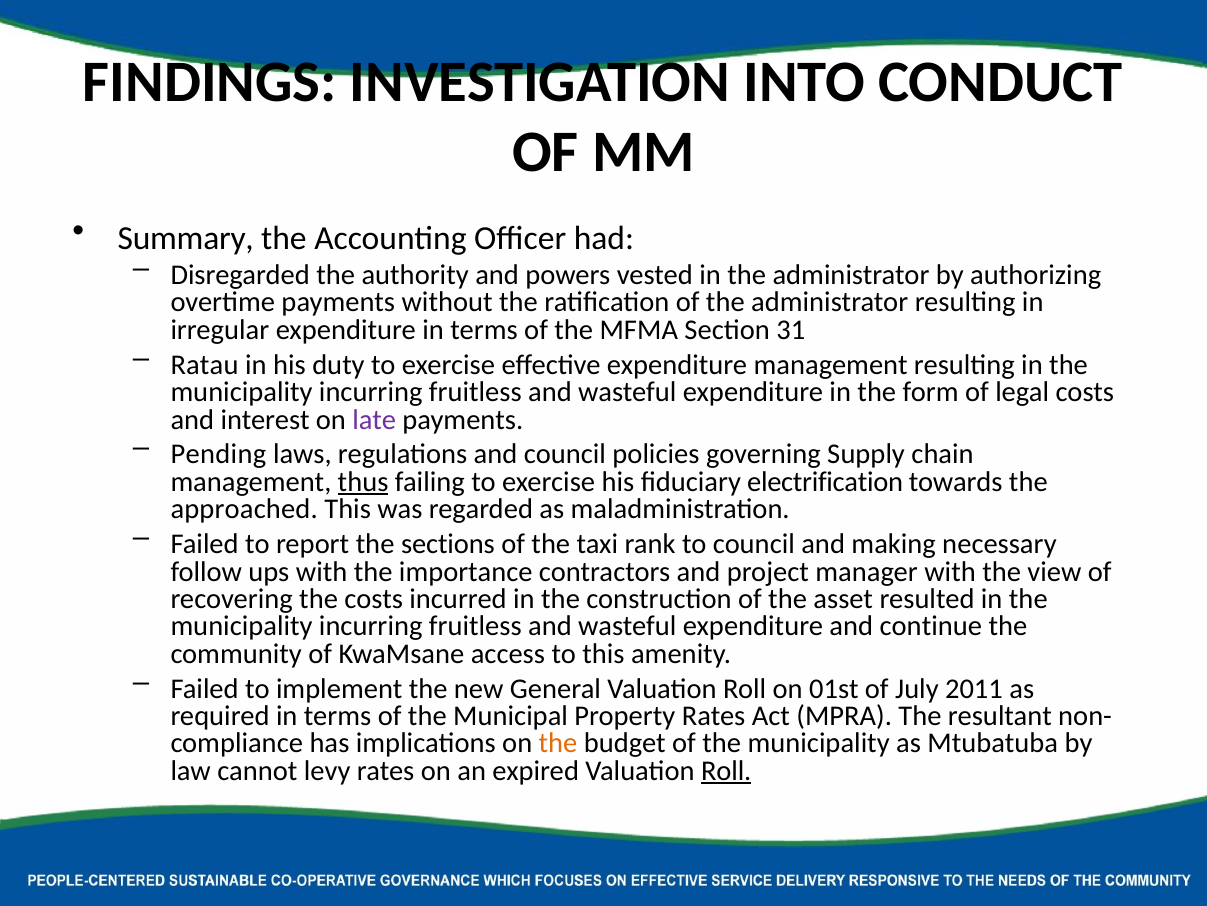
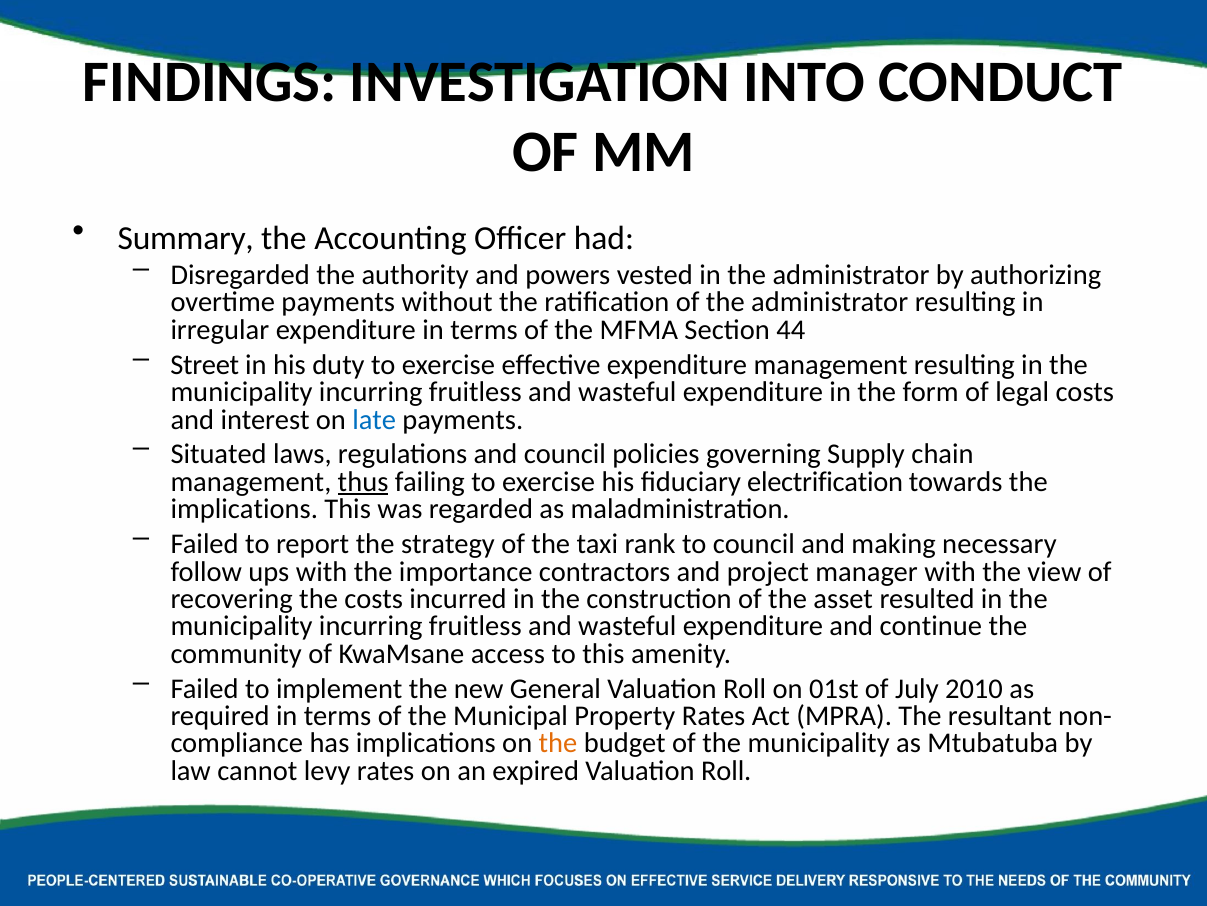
31: 31 -> 44
Ratau: Ratau -> Street
late colour: purple -> blue
Pending: Pending -> Situated
approached at (244, 509): approached -> implications
sections: sections -> strategy
2011: 2011 -> 2010
Roll at (726, 770) underline: present -> none
